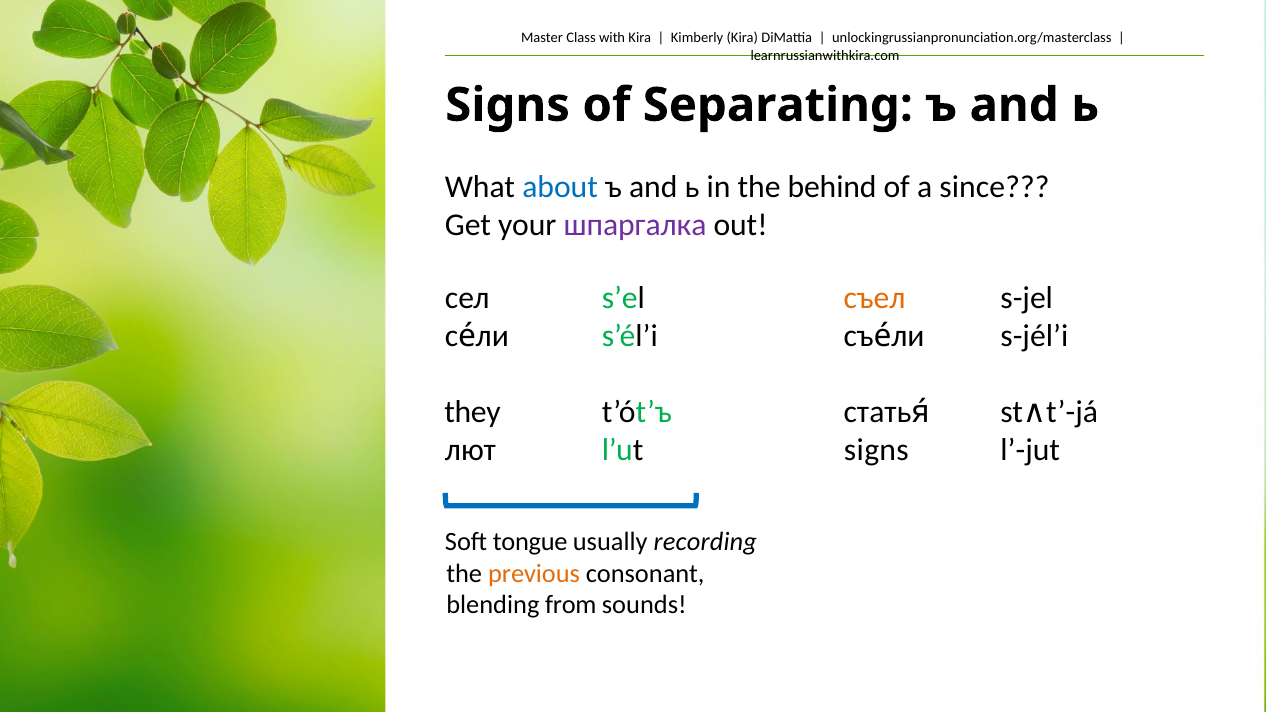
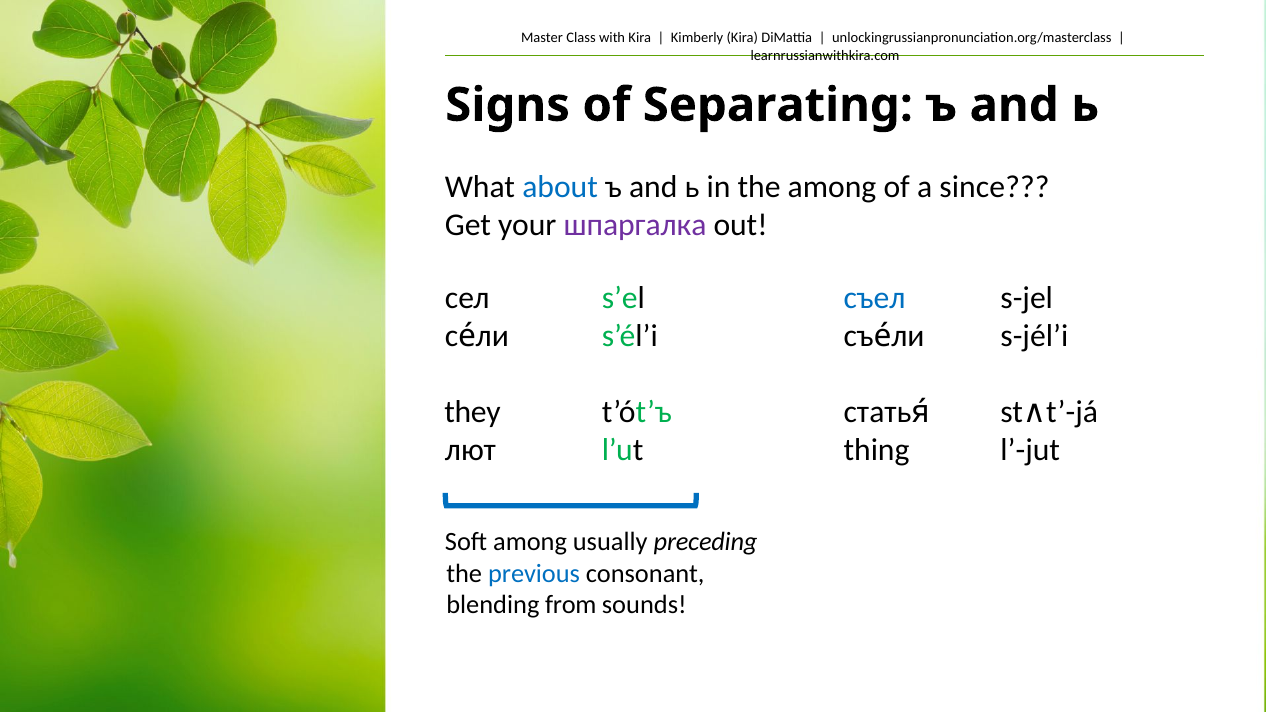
the behind: behind -> among
съел colour: orange -> blue
signs at (876, 450): signs -> thing
Soft tongue: tongue -> among
recording: recording -> preceding
previous colour: orange -> blue
